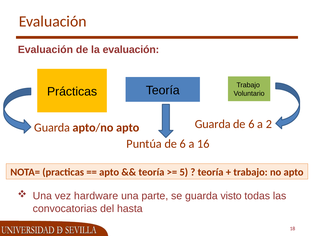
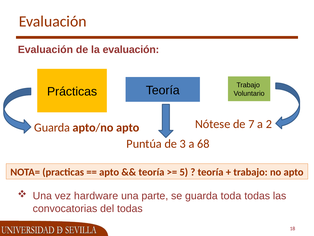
Guarda at (213, 124): Guarda -> Nótese
6 at (251, 124): 6 -> 7
Puntúa de 6: 6 -> 3
16: 16 -> 68
visto: visto -> toda
del hasta: hasta -> todas
